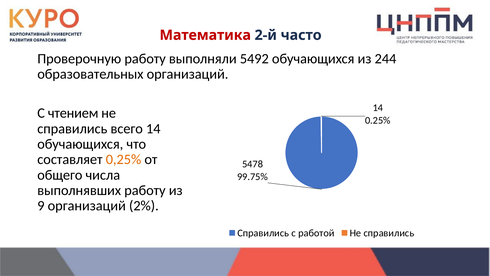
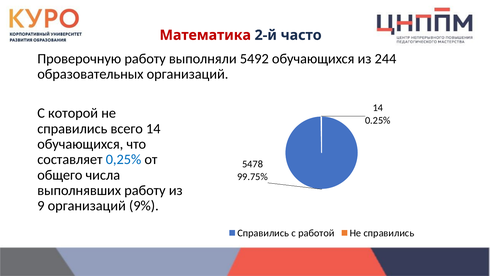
чтением: чтением -> которой
0,25% colour: orange -> blue
2%: 2% -> 9%
